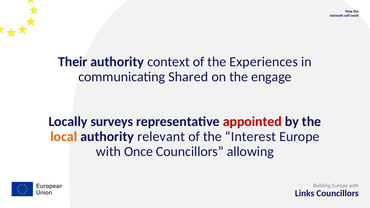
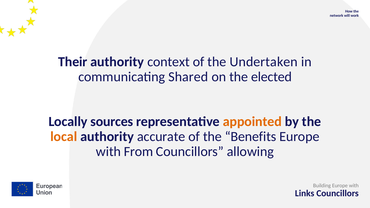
Experiences: Experiences -> Undertaken
engage: engage -> elected
surveys: surveys -> sources
appointed colour: red -> orange
relevant: relevant -> accurate
Interest: Interest -> Benefits
Once: Once -> From
